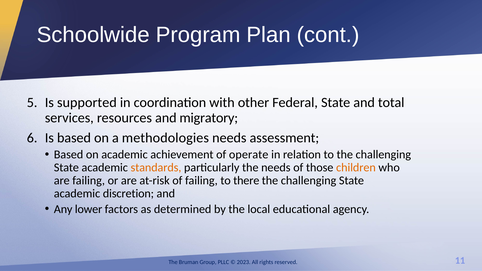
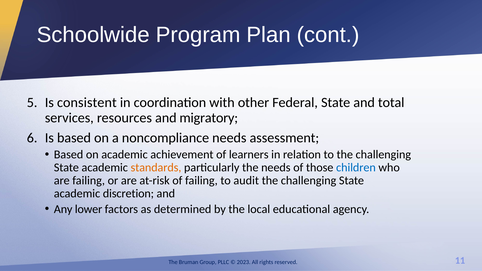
supported: supported -> consistent
methodologies: methodologies -> noncompliance
operate: operate -> learners
children colour: orange -> blue
there: there -> audit
